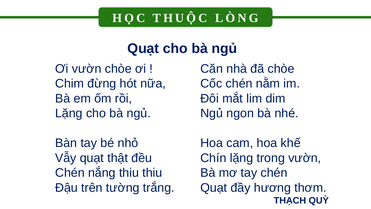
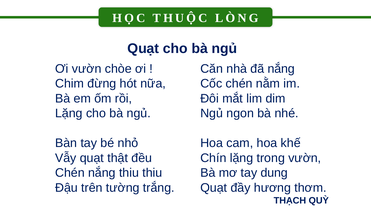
đã chòe: chòe -> nắng
tay chén: chén -> dung
